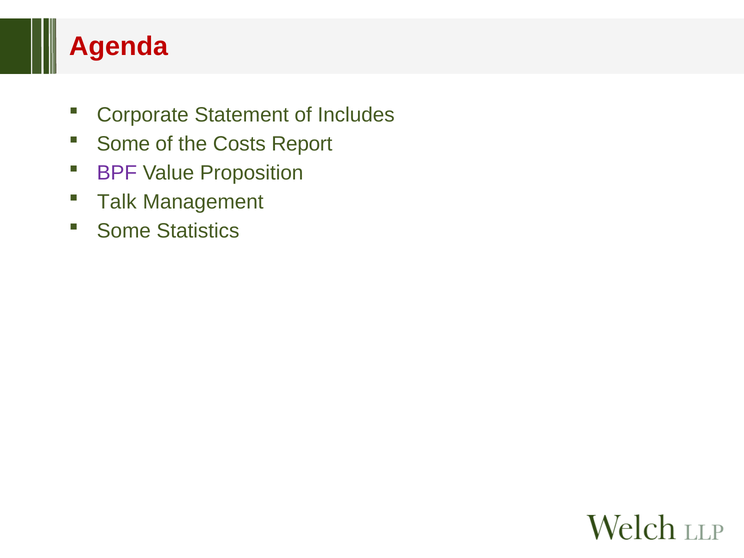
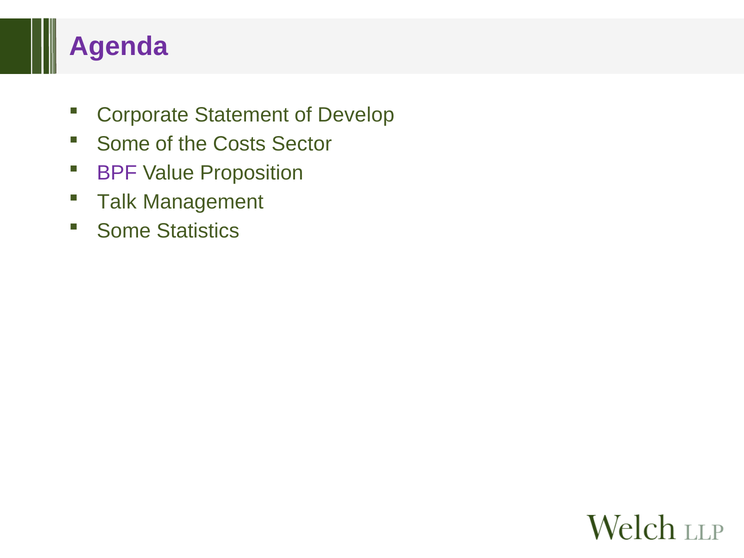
Agenda colour: red -> purple
Includes: Includes -> Develop
Report: Report -> Sector
